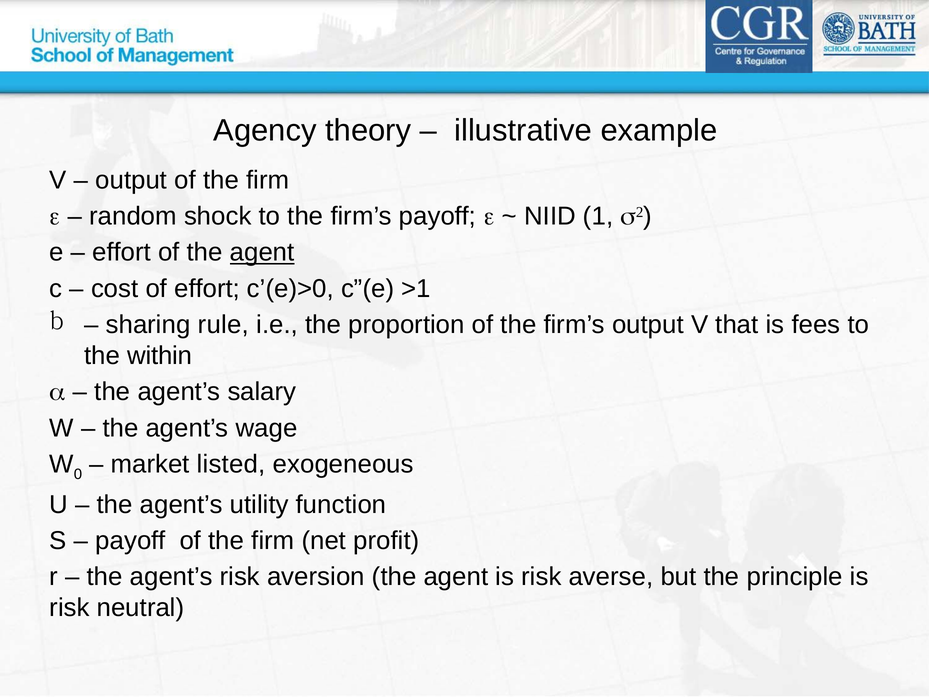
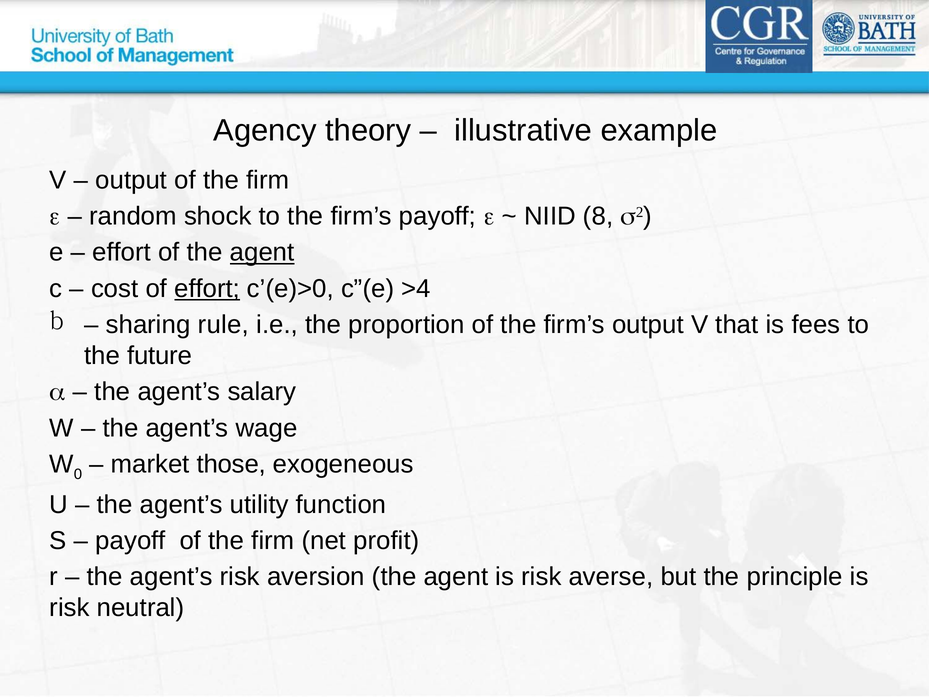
1: 1 -> 8
effort at (207, 289) underline: none -> present
>1: >1 -> >4
within: within -> future
listed: listed -> those
